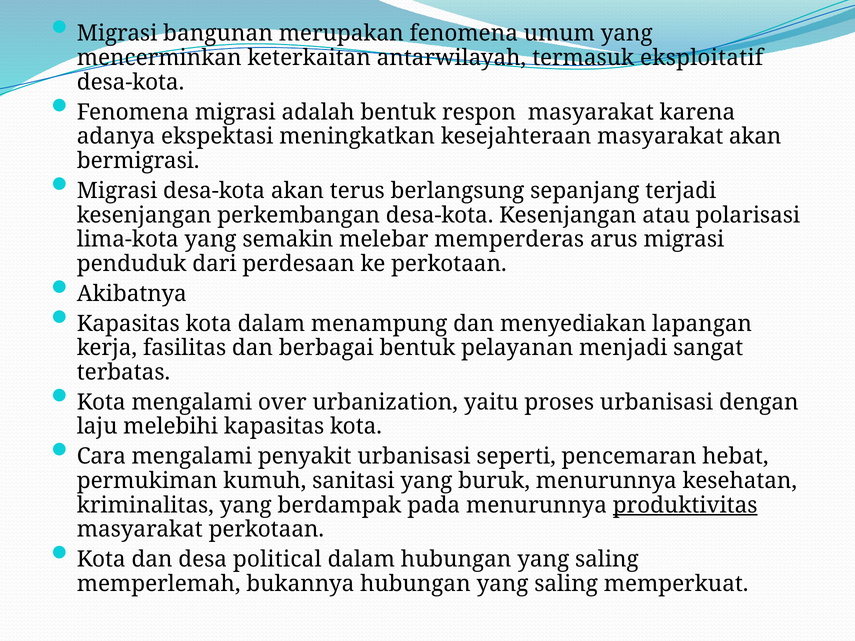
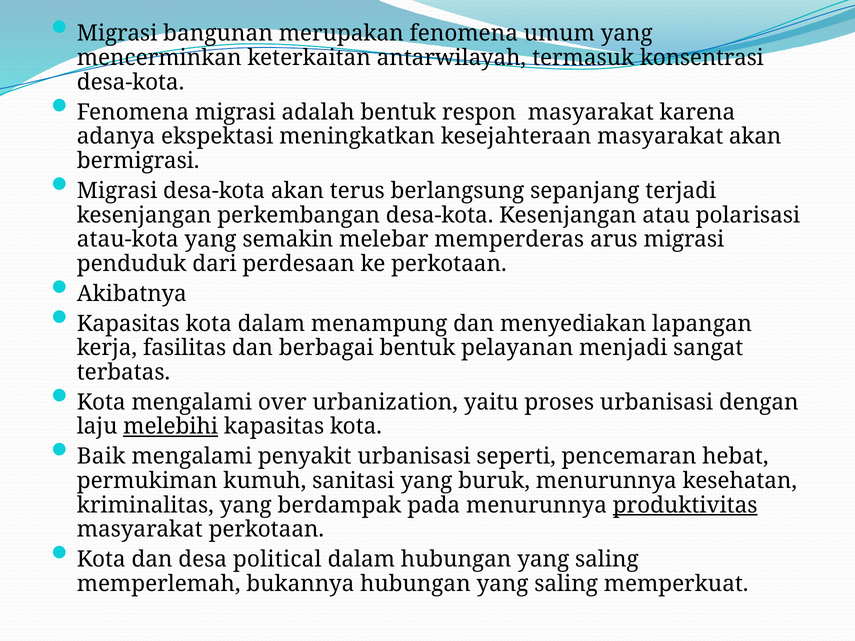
eksploitatif: eksploitatif -> konsentrasi
lima-kota: lima-kota -> atau-kota
melebihi underline: none -> present
Cara: Cara -> Baik
